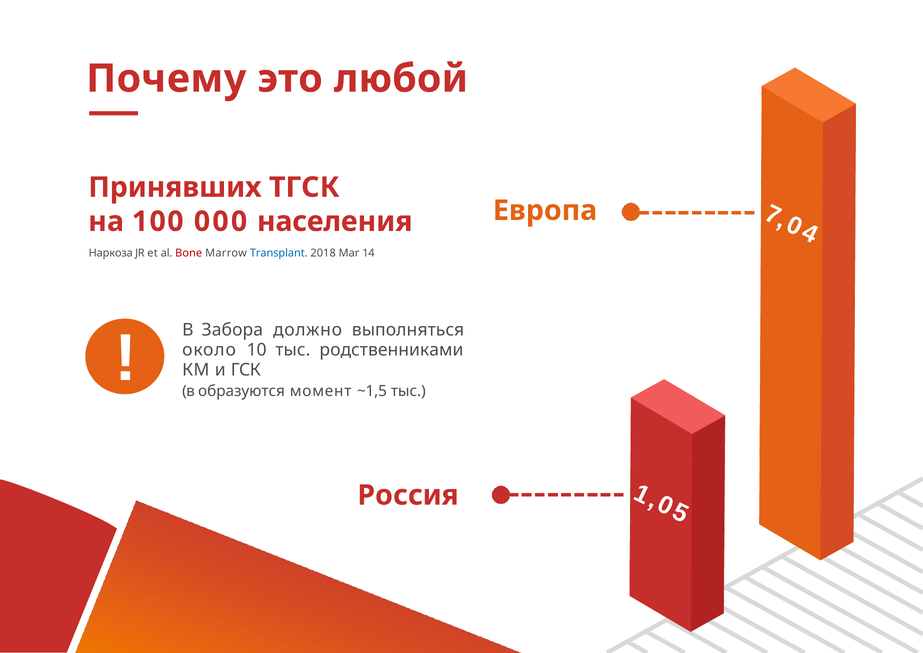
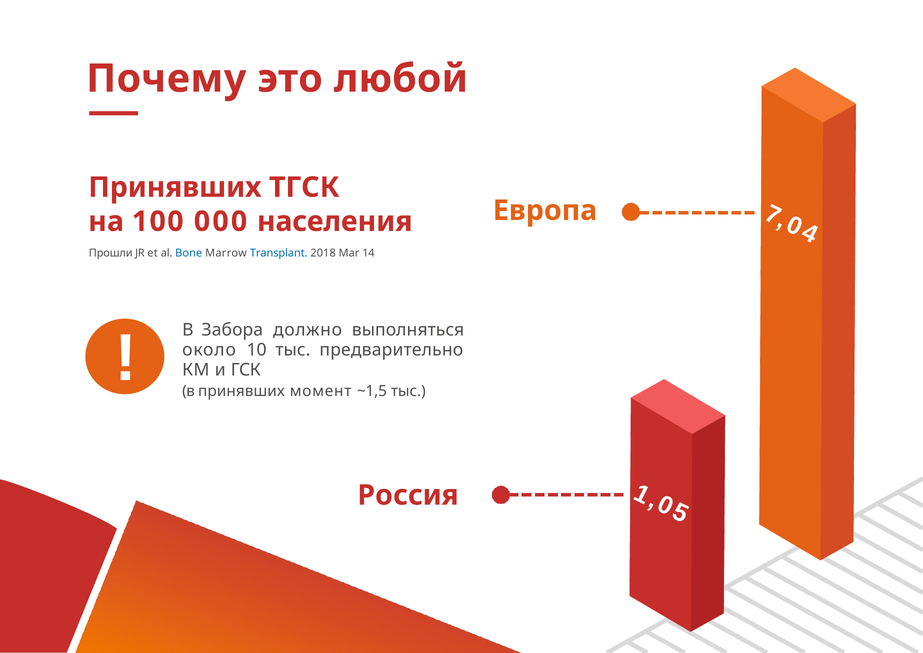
Наркоза: Наркоза -> Прошли
Bone colour: red -> blue
родственниками: родственниками -> предварительно
в образуются: образуются -> принявших
